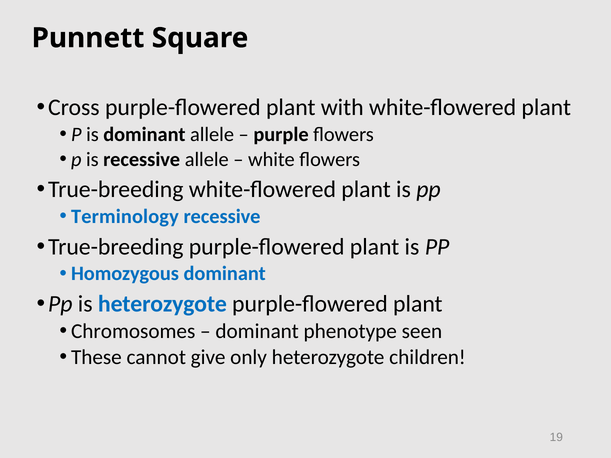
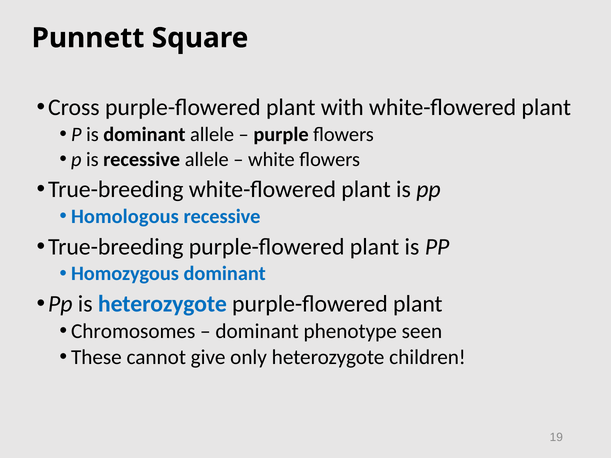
Terminology: Terminology -> Homologous
